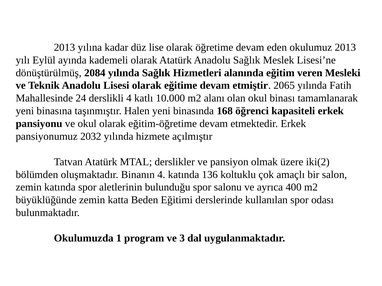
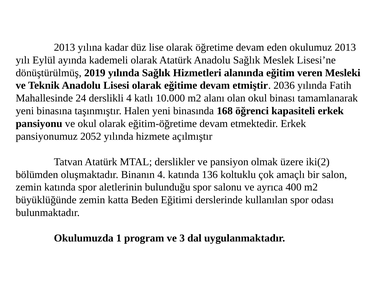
2084: 2084 -> 2019
2065: 2065 -> 2036
2032: 2032 -> 2052
